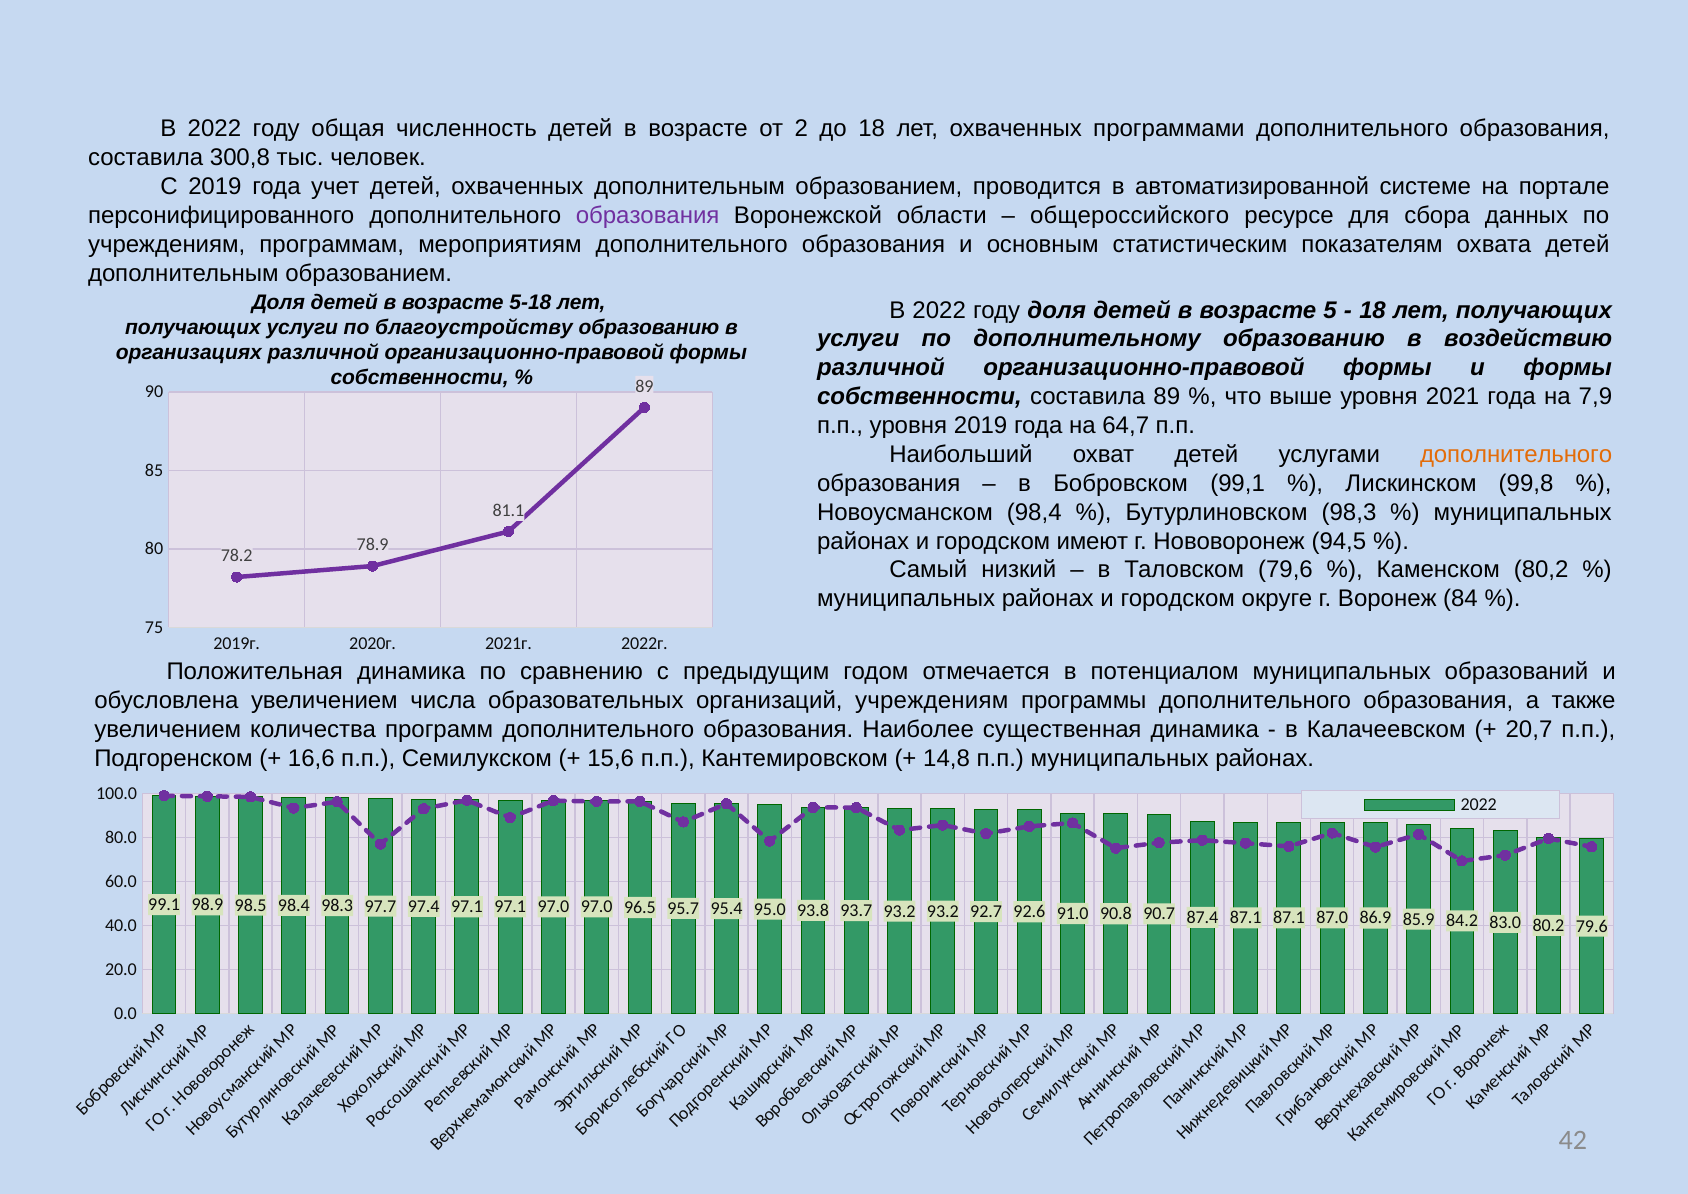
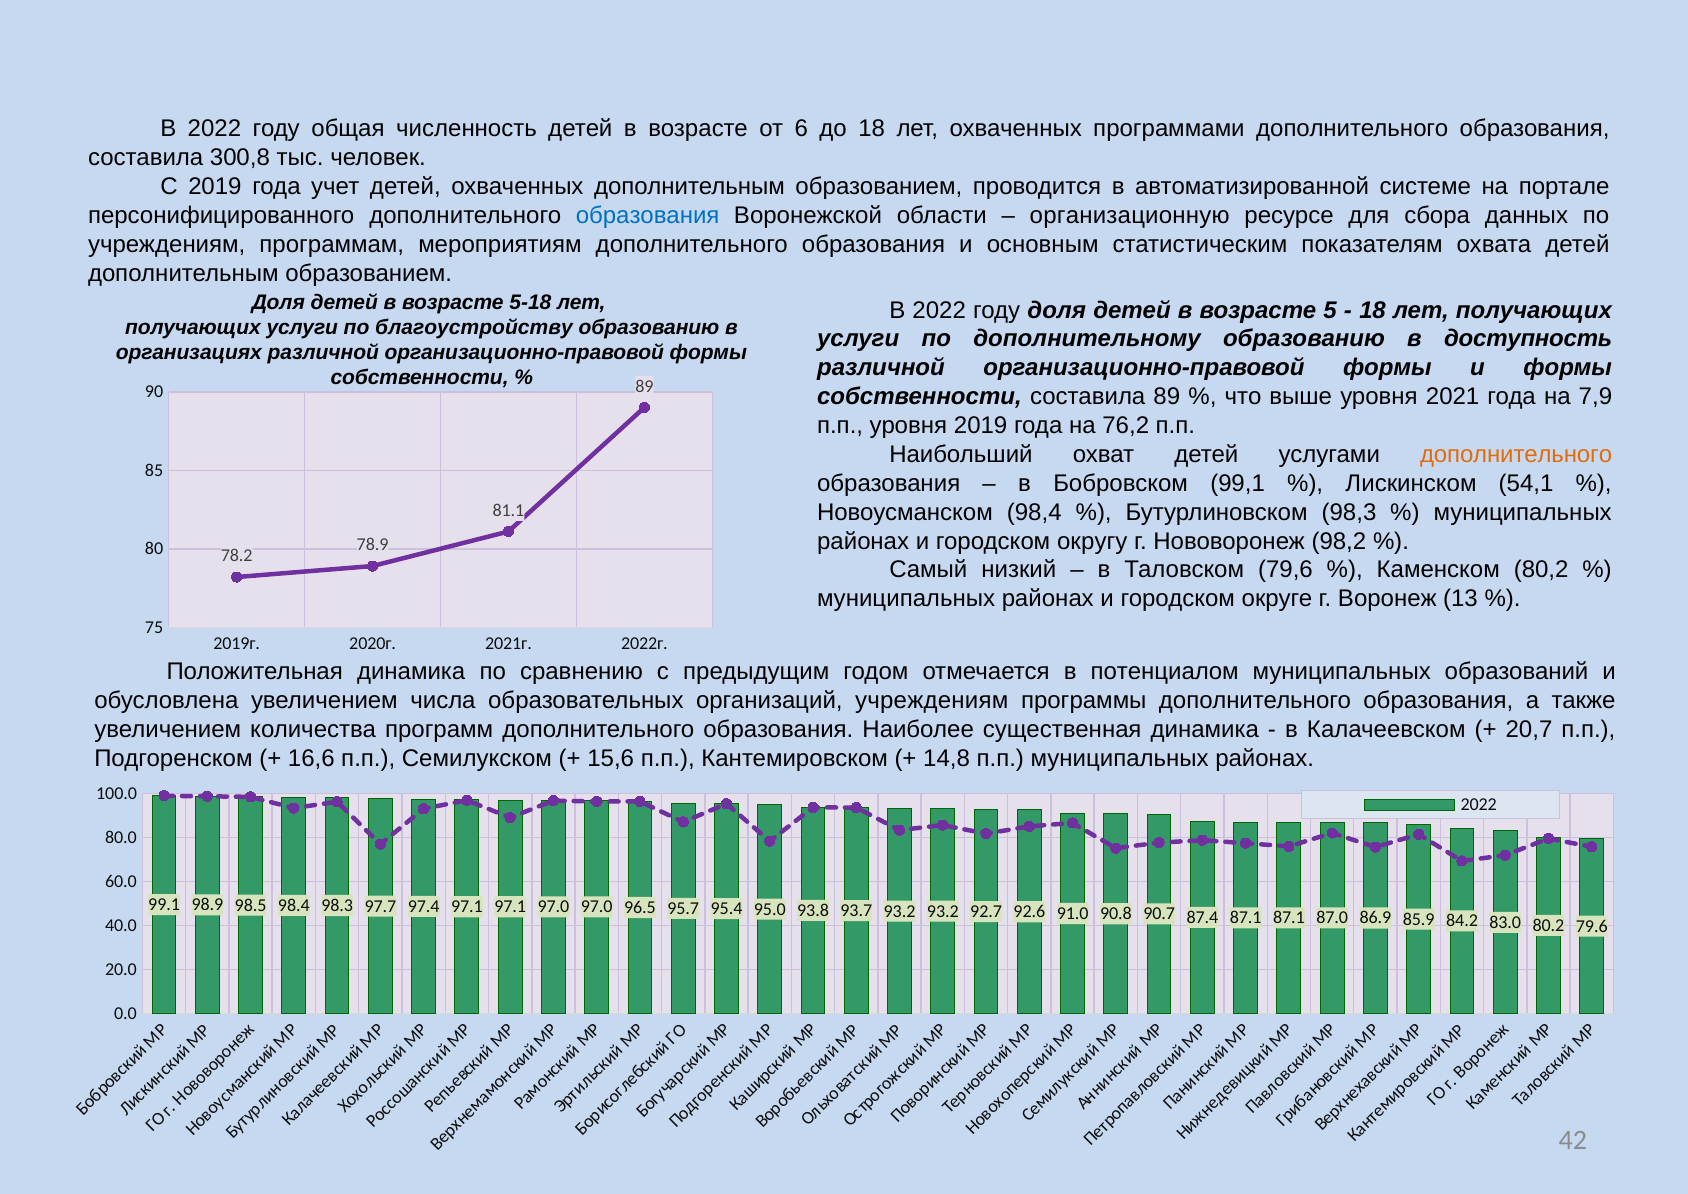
2: 2 -> 6
образования at (648, 216) colour: purple -> blue
общероссийского: общероссийского -> организационную
воздействию: воздействию -> доступность
64,7: 64,7 -> 76,2
99,8: 99,8 -> 54,1
имеют: имеют -> округу
94,5: 94,5 -> 98,2
84: 84 -> 13
